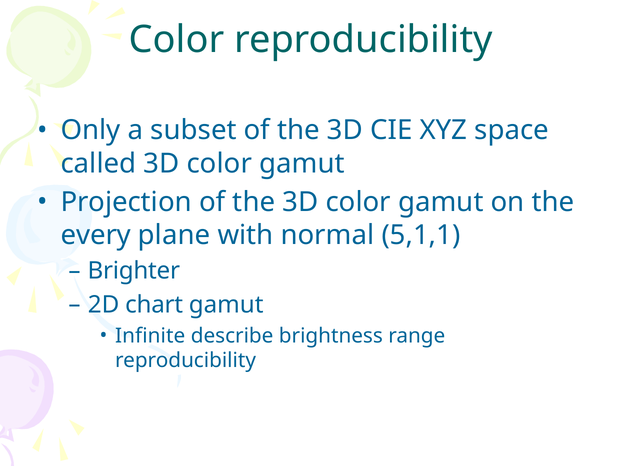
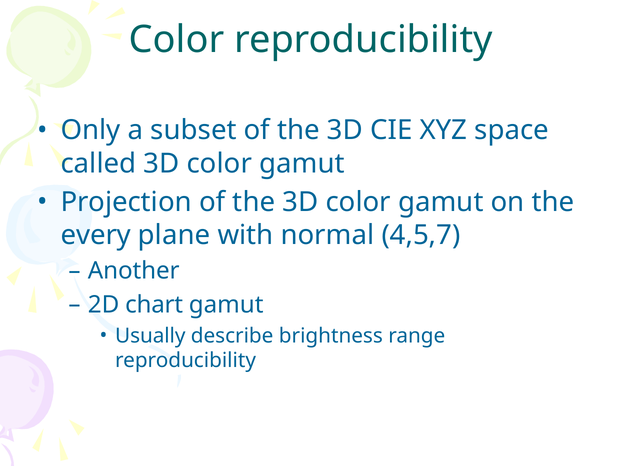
5,1,1: 5,1,1 -> 4,5,7
Brighter: Brighter -> Another
Infinite: Infinite -> Usually
